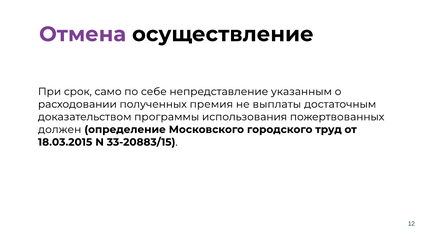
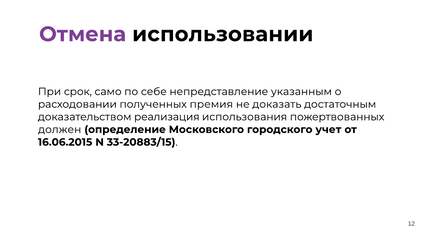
осуществление: осуществление -> использовании
выплаты: выплаты -> доказать
программы: программы -> реализация
труд: труд -> учет
18.03.2015: 18.03.2015 -> 16.06.2015
